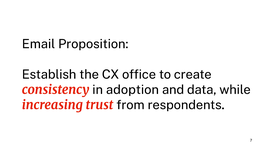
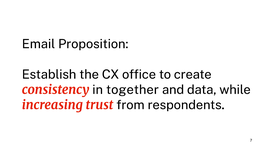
adoption: adoption -> together
